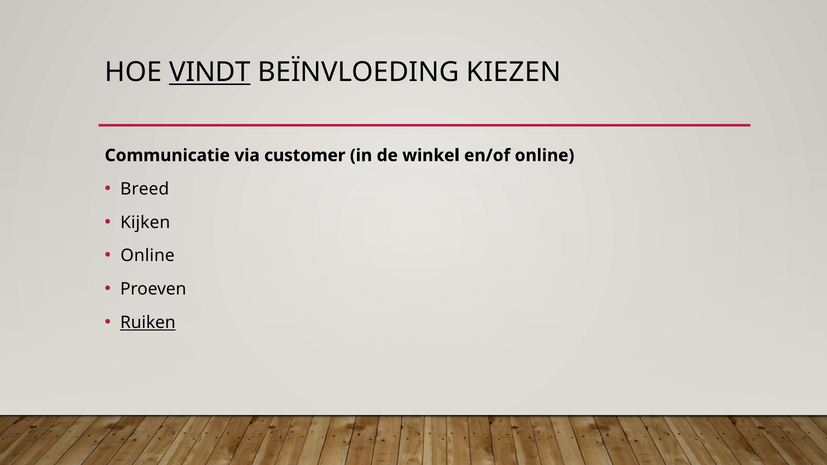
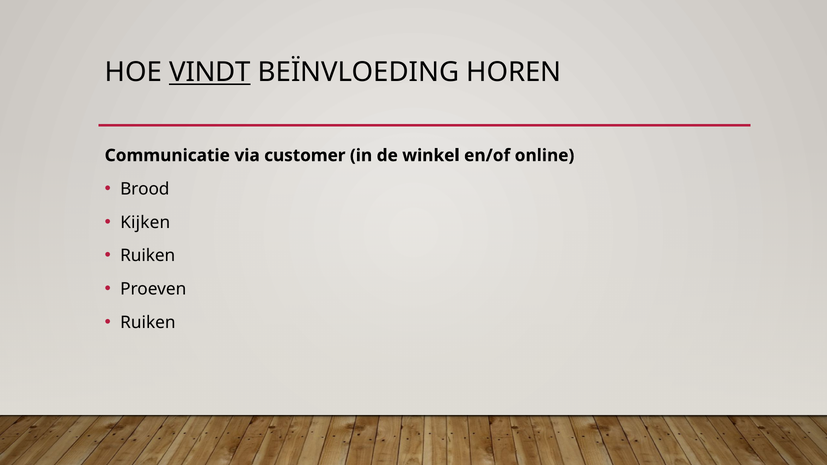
KIEZEN: KIEZEN -> HOREN
Breed: Breed -> Brood
Online at (148, 256): Online -> Ruiken
Ruiken at (148, 323) underline: present -> none
